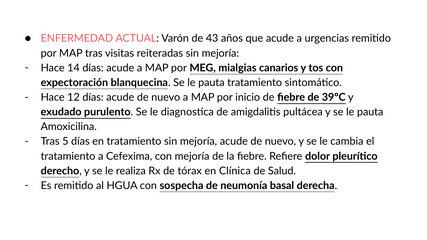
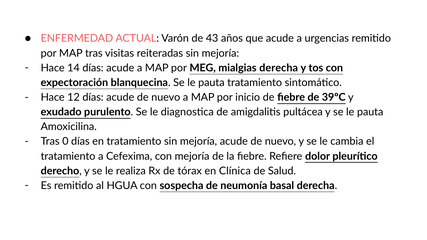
mialgias canarios: canarios -> derecha
5: 5 -> 0
